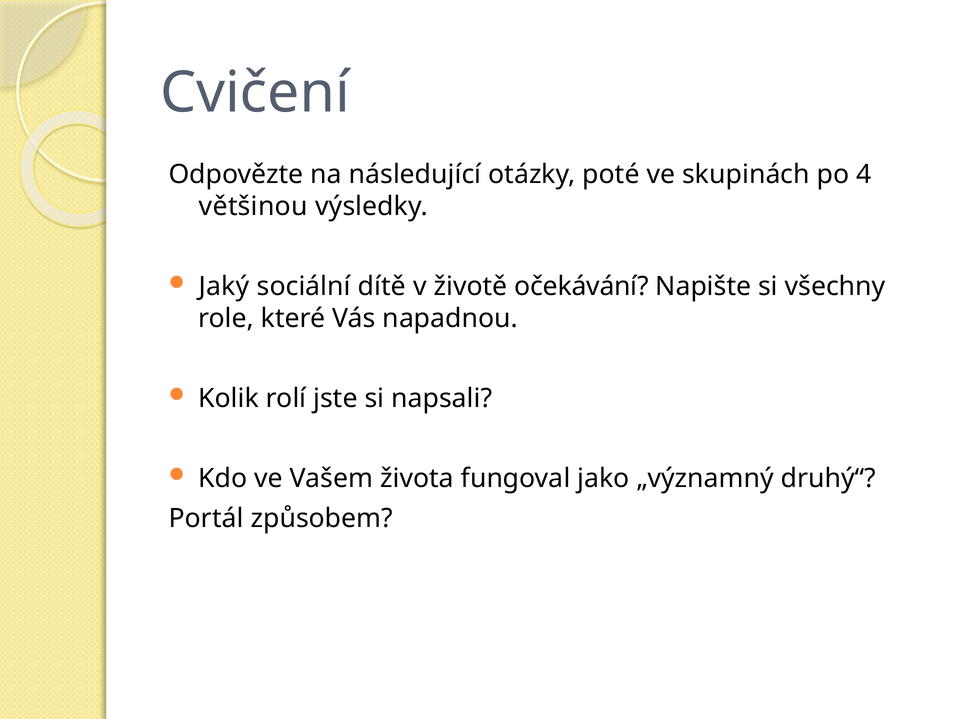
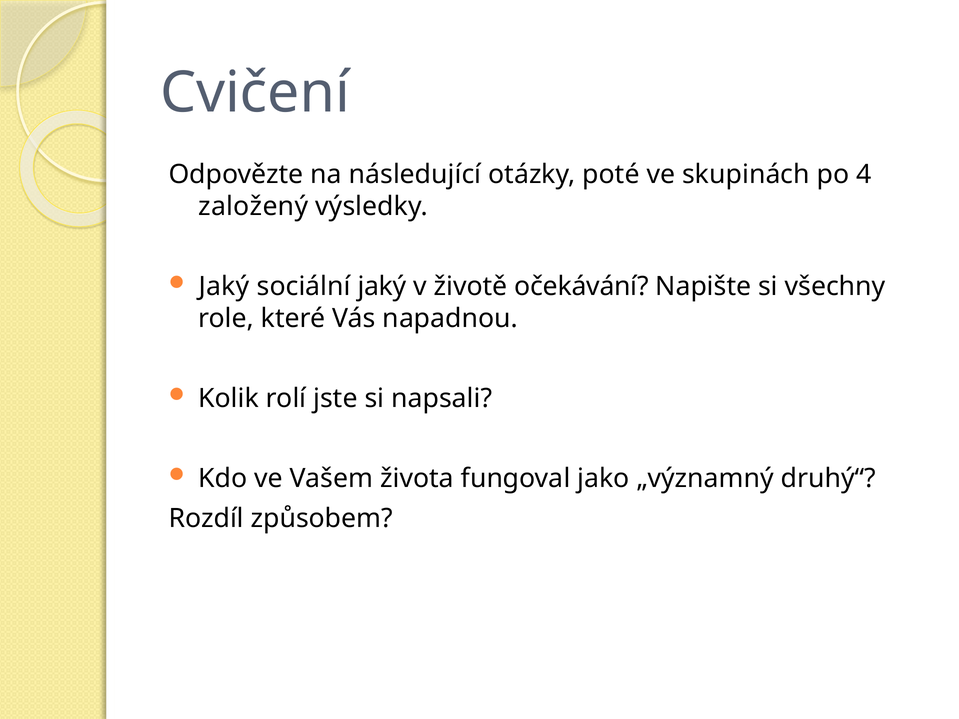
většinou: většinou -> založený
sociální dítě: dítě -> jaký
Portál: Portál -> Rozdíl
